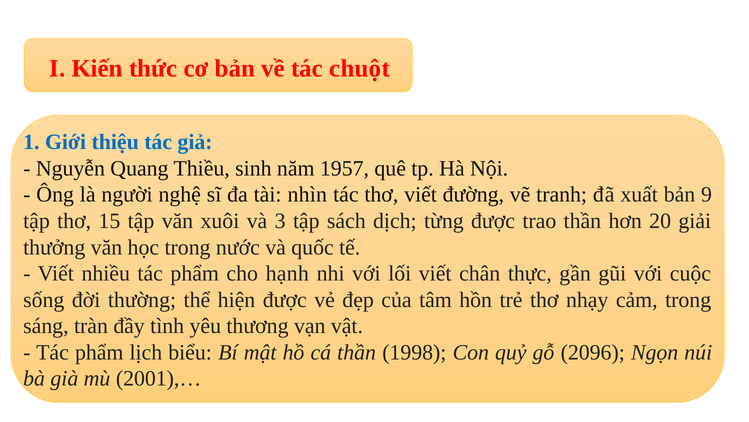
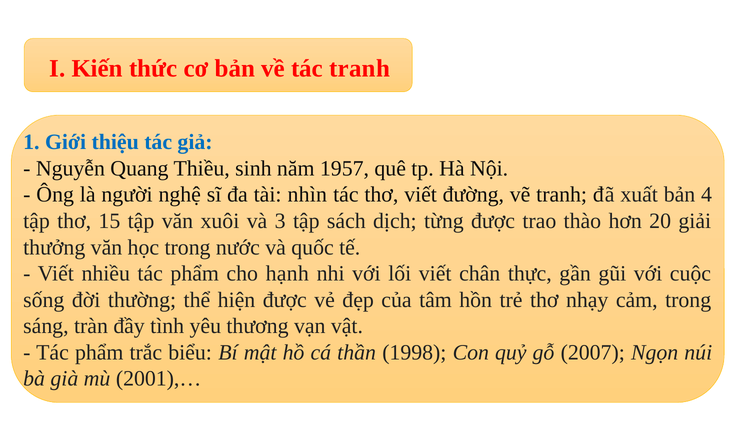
tác chuột: chuột -> tranh
9: 9 -> 4
trao thần: thần -> thào
lịch: lịch -> trắc
2096: 2096 -> 2007
